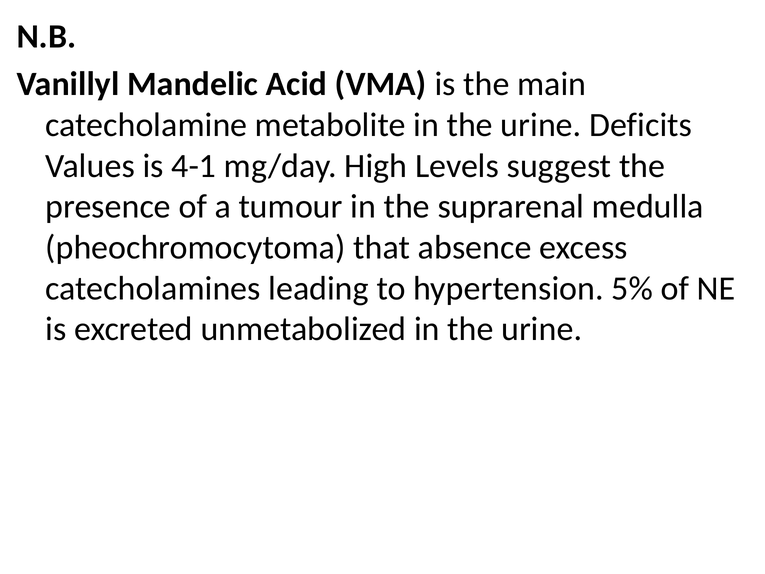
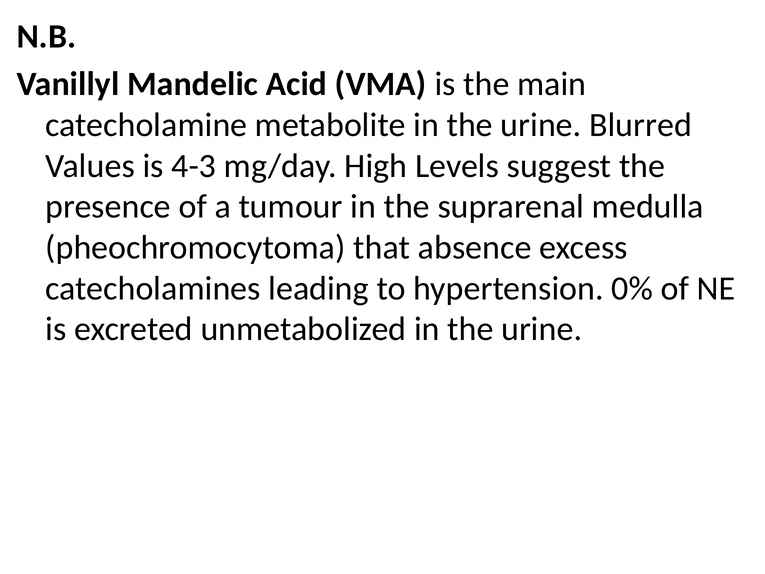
Deficits: Deficits -> Blurred
4-1: 4-1 -> 4-3
5%: 5% -> 0%
